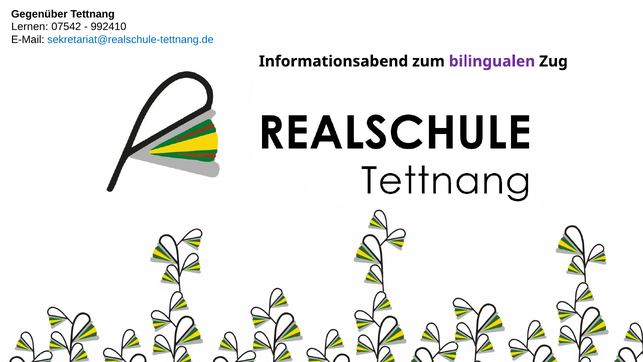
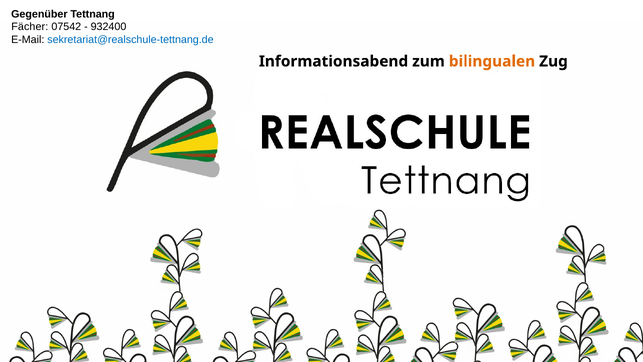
Lernen: Lernen -> Fächer
992410: 992410 -> 932400
bilingualen colour: purple -> orange
